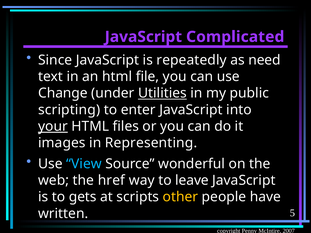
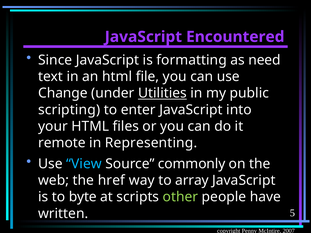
Complicated: Complicated -> Encountered
repeatedly: repeatedly -> formatting
your underline: present -> none
images: images -> remote
wonderful: wonderful -> commonly
leave: leave -> array
gets: gets -> byte
other colour: yellow -> light green
